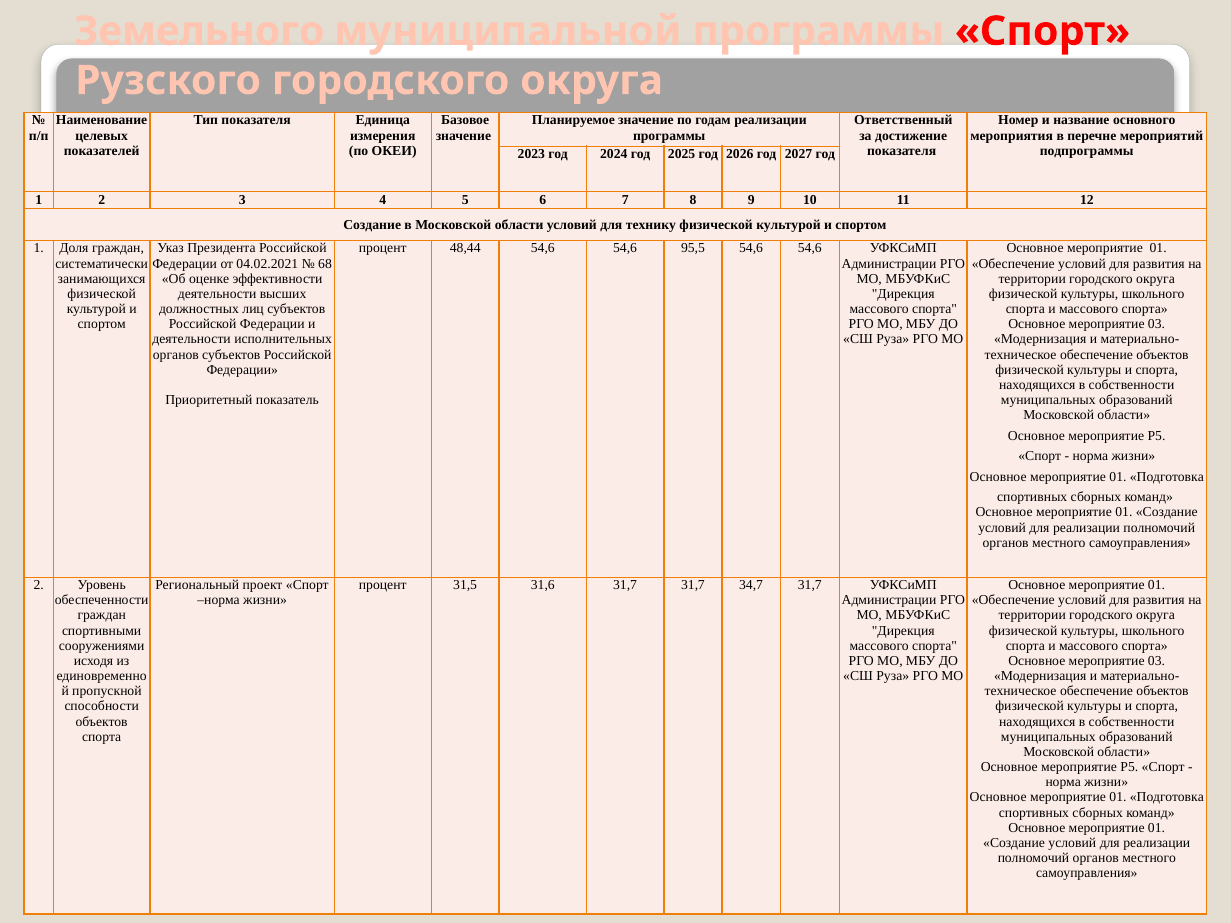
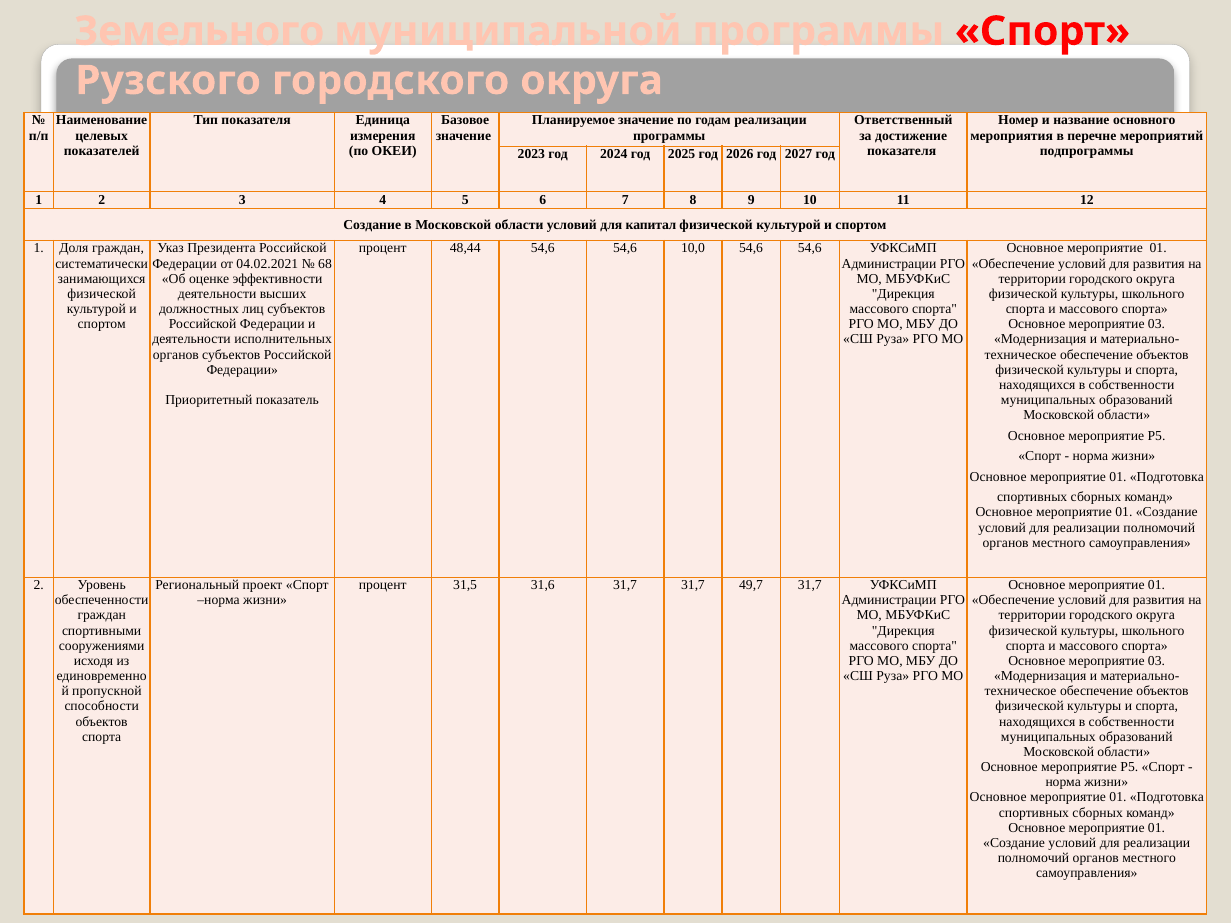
технику: технику -> капитал
95,5: 95,5 -> 10,0
34,7: 34,7 -> 49,7
